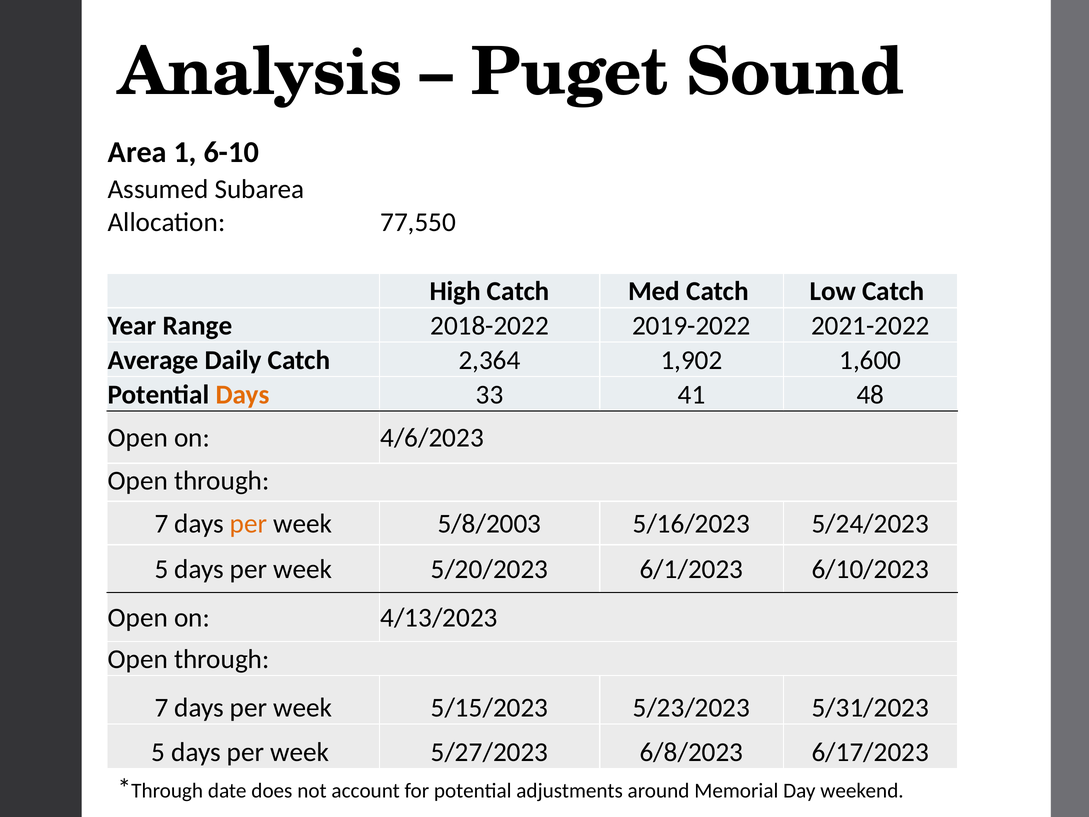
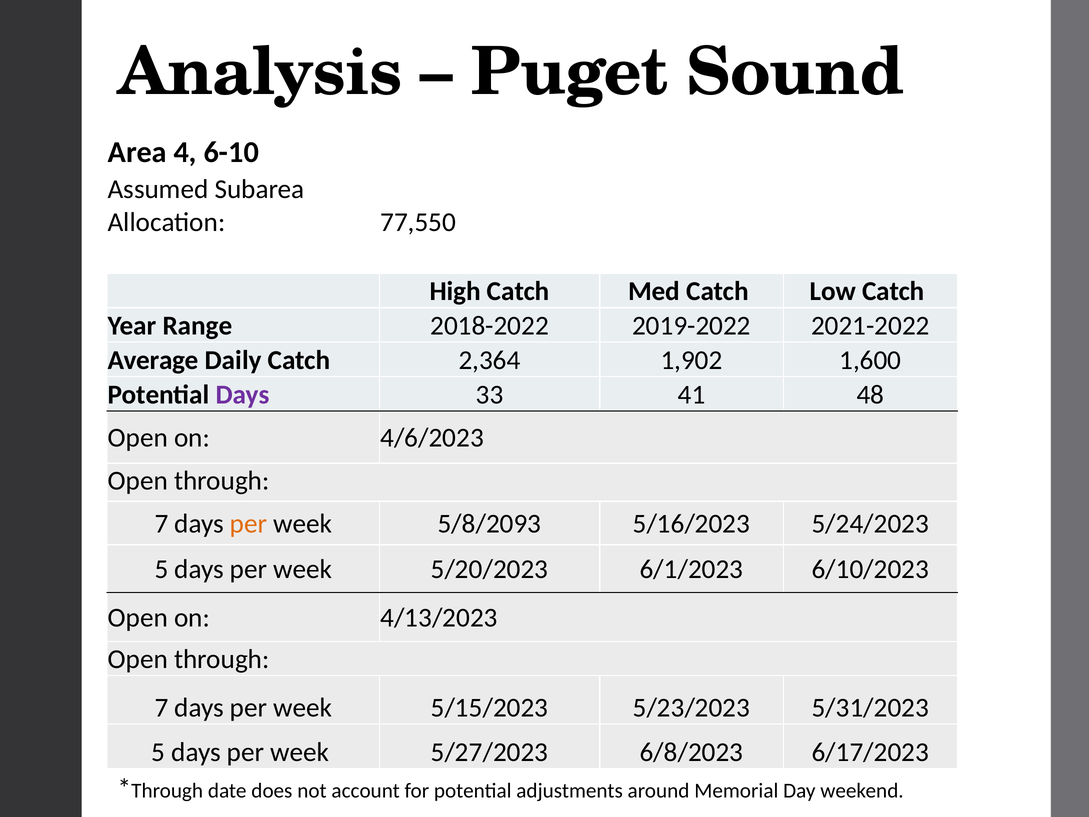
1: 1 -> 4
Days at (243, 395) colour: orange -> purple
5/8/2003: 5/8/2003 -> 5/8/2093
